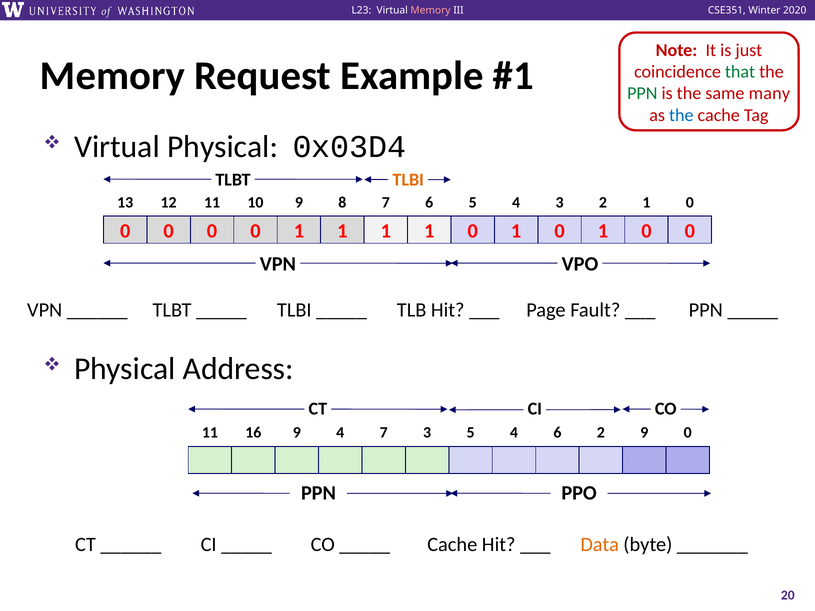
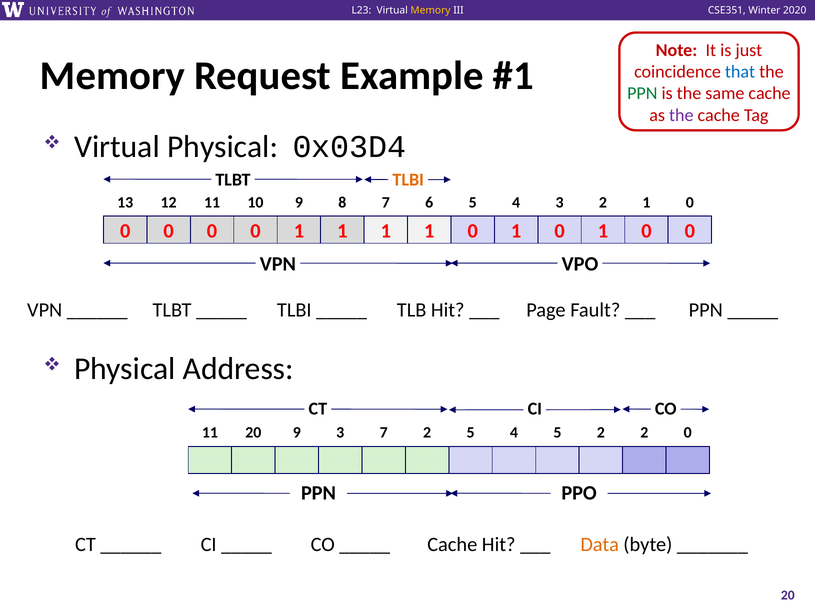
Memory at (430, 11) colour: pink -> yellow
that colour: green -> blue
same many: many -> cache
the at (681, 115) colour: blue -> purple
11 16: 16 -> 20
9 4: 4 -> 3
7 3: 3 -> 2
4 6: 6 -> 5
2 9: 9 -> 2
